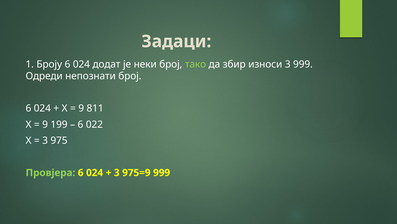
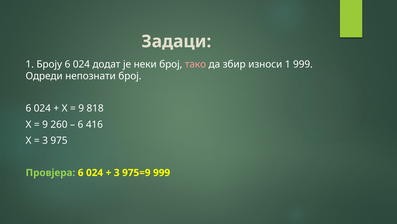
тако colour: light green -> pink
износи 3: 3 -> 1
811: 811 -> 818
199: 199 -> 260
022: 022 -> 416
